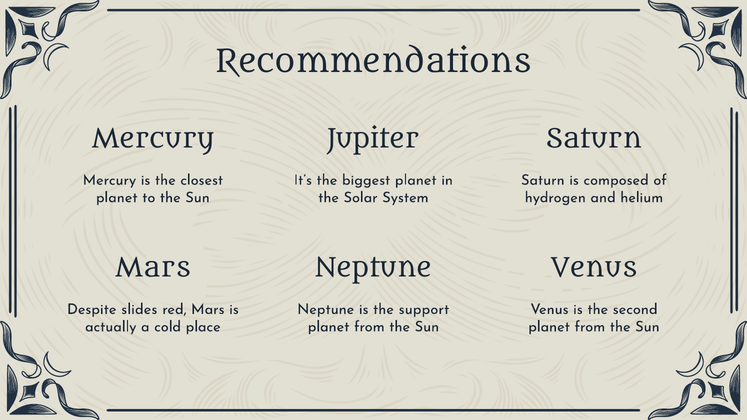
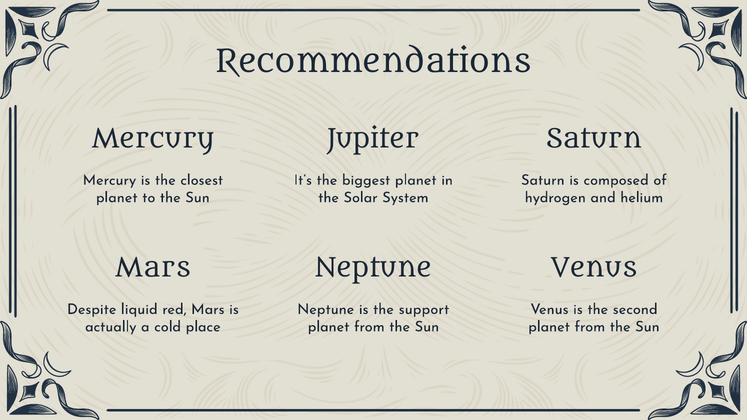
slides: slides -> liquid
